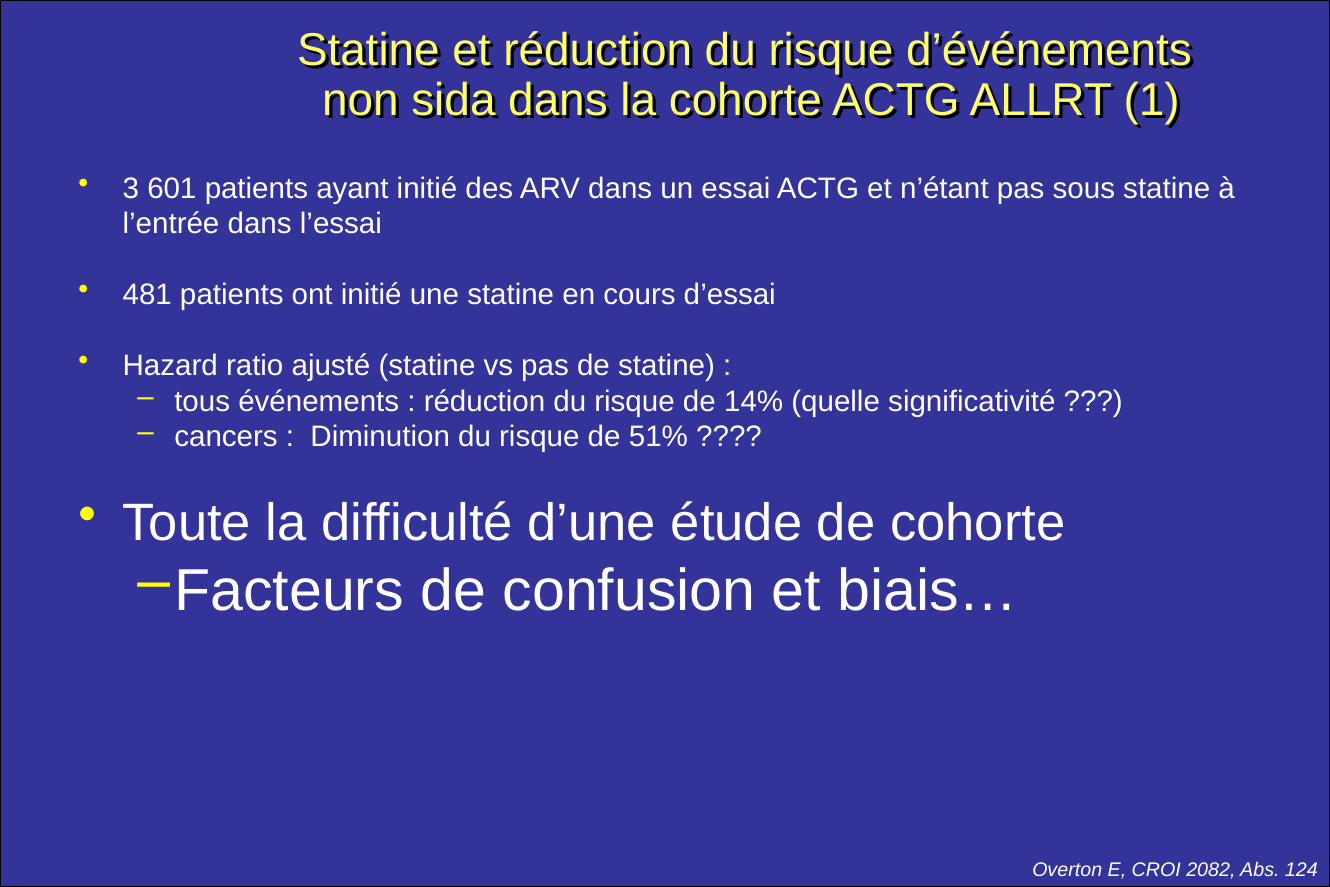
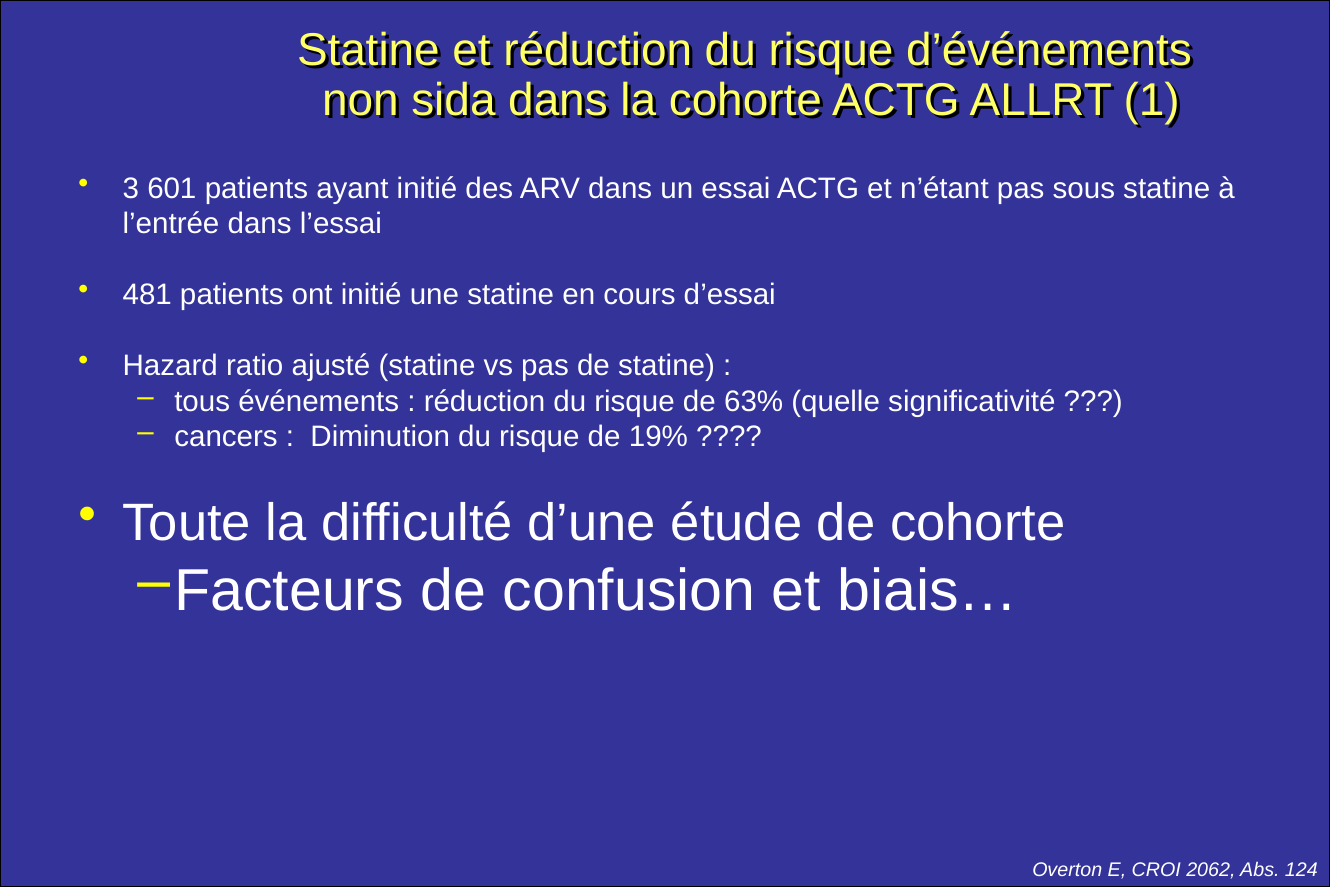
14%: 14% -> 63%
51%: 51% -> 19%
2082: 2082 -> 2062
